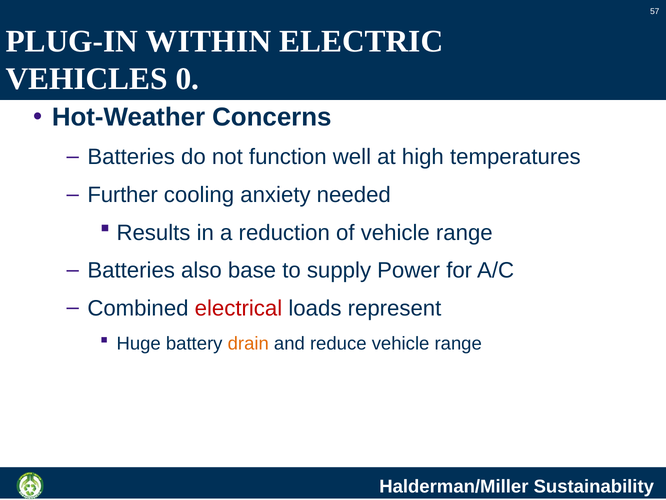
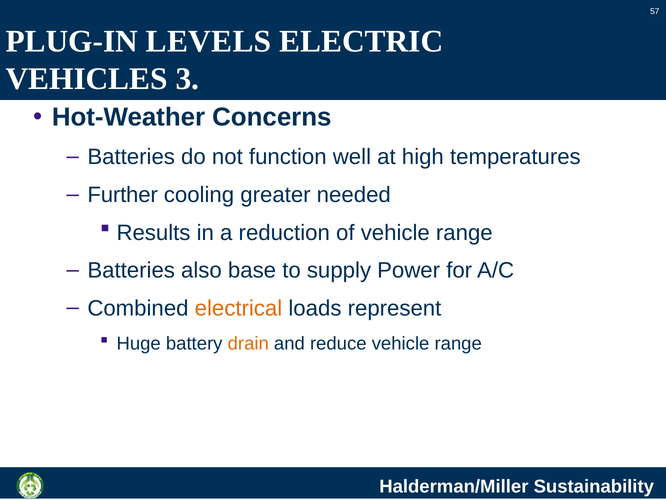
WITHIN: WITHIN -> LEVELS
0: 0 -> 3
anxiety: anxiety -> greater
electrical colour: red -> orange
